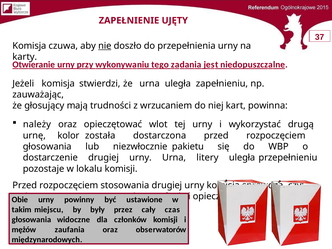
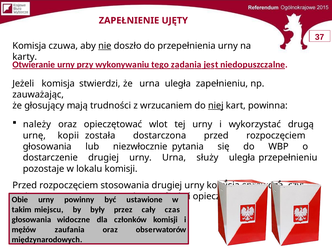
niej underline: none -> present
kolor: kolor -> kopii
pakietu: pakietu -> pytania
litery: litery -> służy
